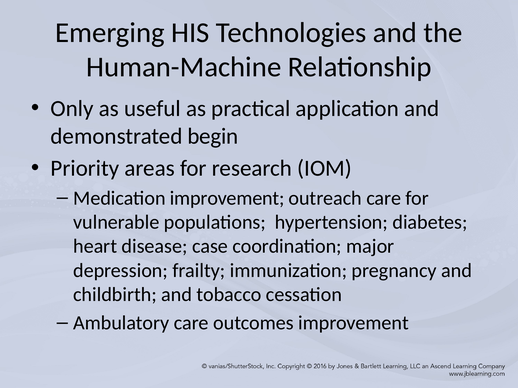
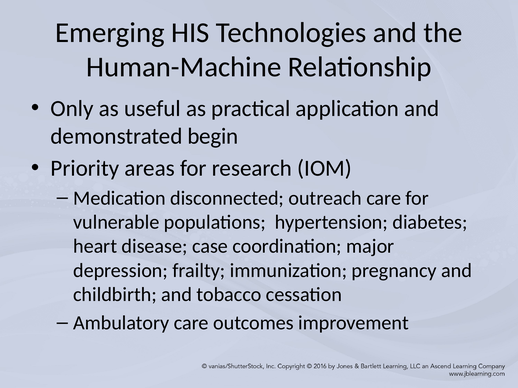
Medication improvement: improvement -> disconnected
